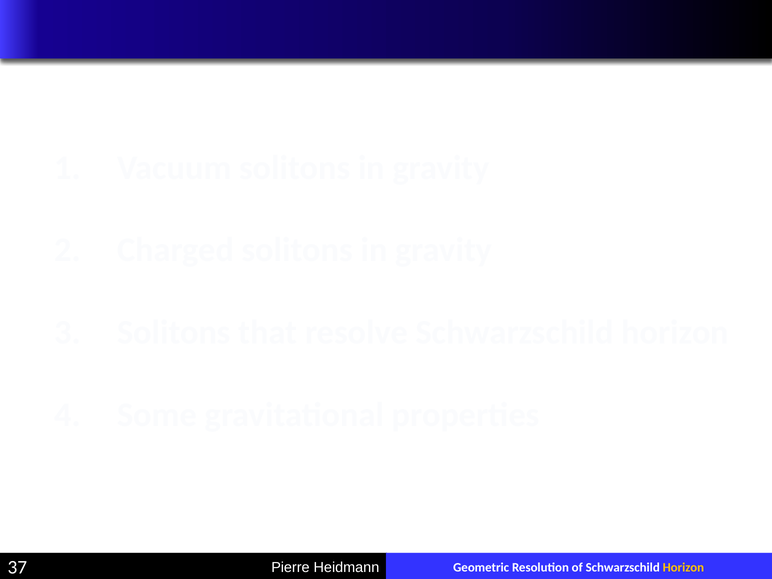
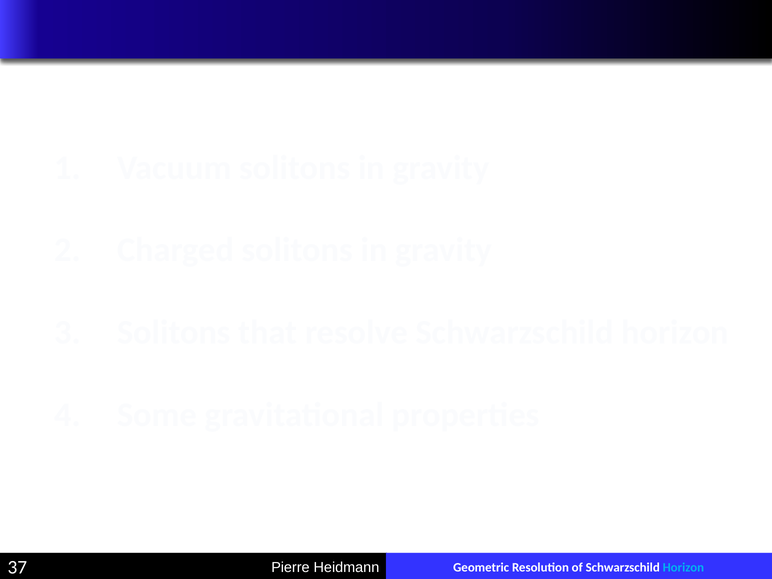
Horizon at (683, 567) colour: yellow -> light blue
